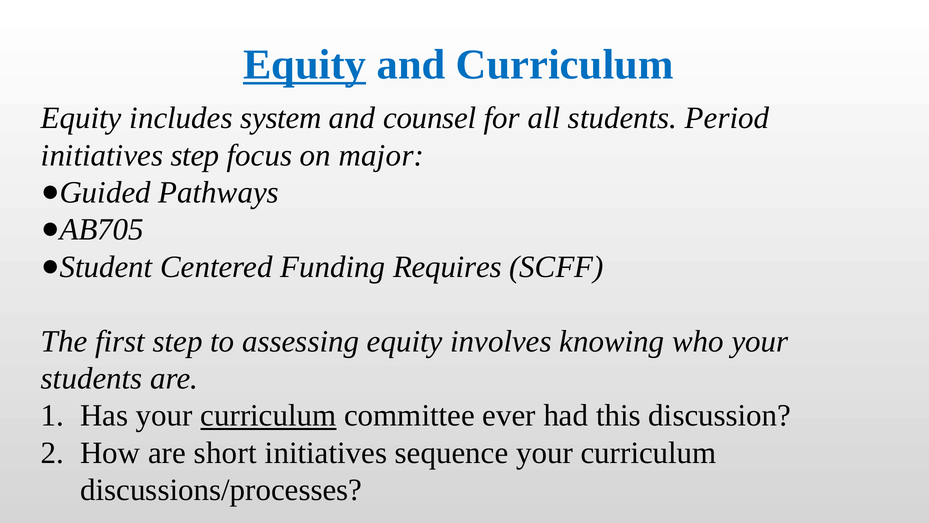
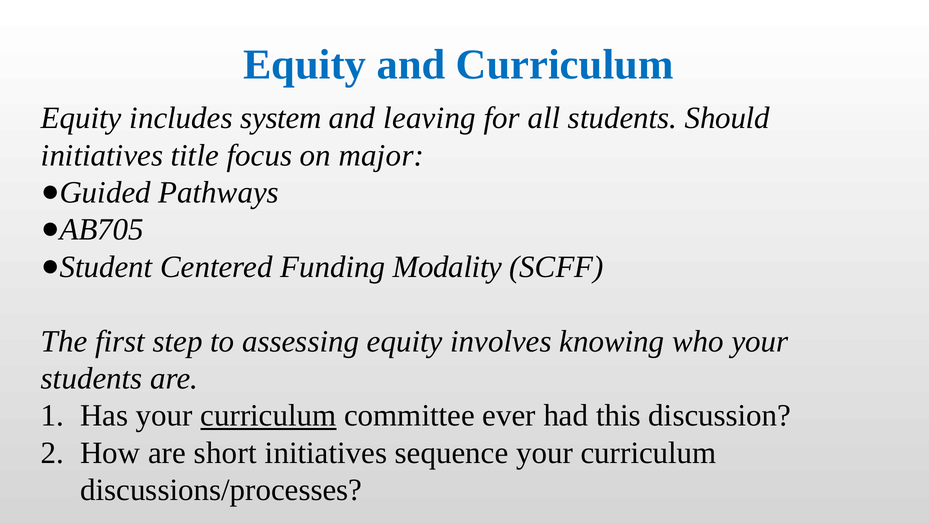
Equity at (305, 65) underline: present -> none
counsel: counsel -> leaving
Period: Period -> Should
initiatives step: step -> title
Requires: Requires -> Modality
